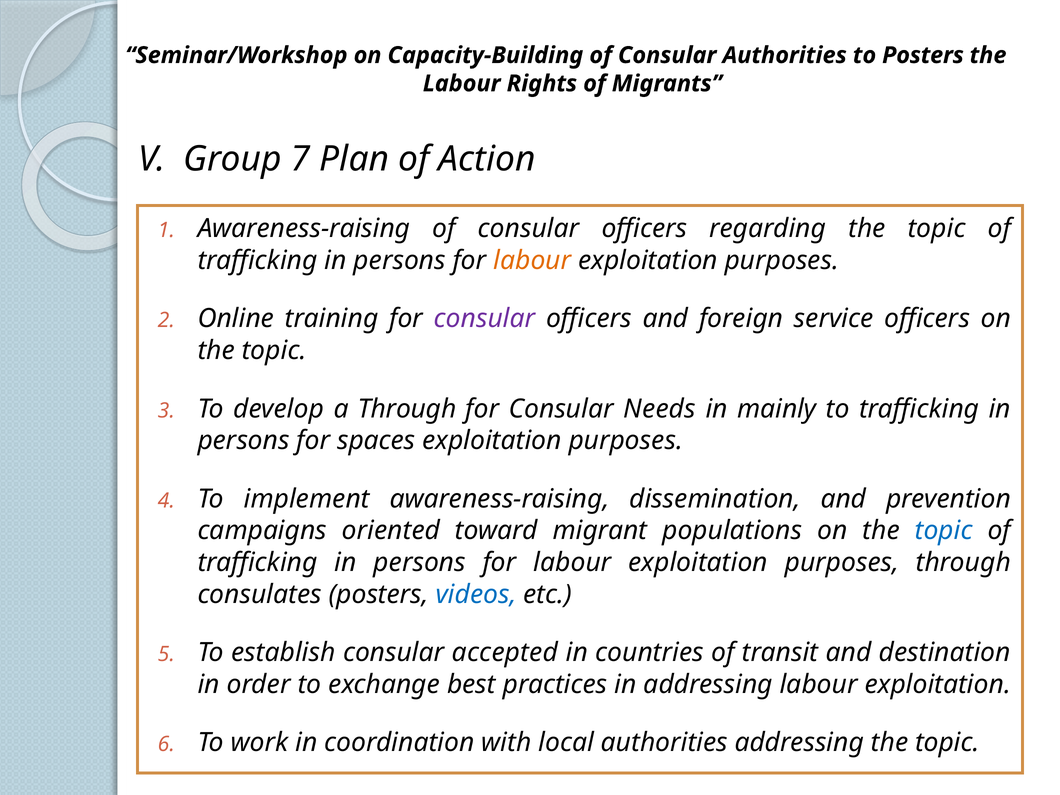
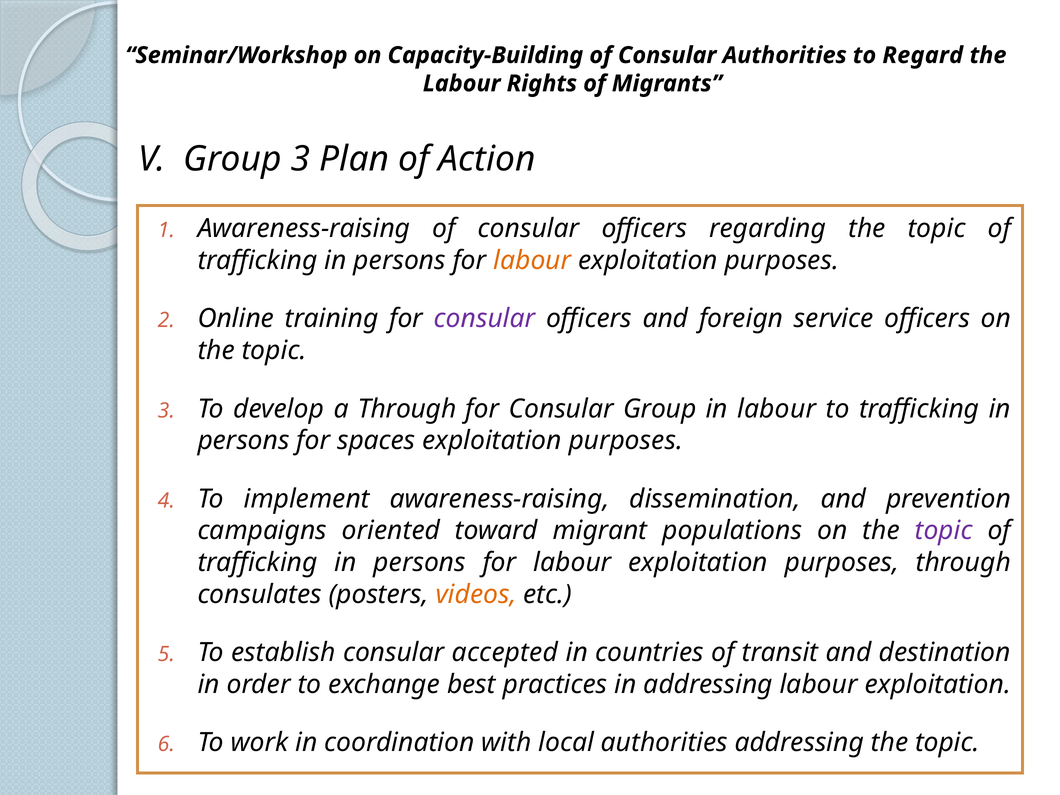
to Posters: Posters -> Regard
Group 7: 7 -> 3
Consular Needs: Needs -> Group
in mainly: mainly -> labour
topic at (944, 531) colour: blue -> purple
videos colour: blue -> orange
